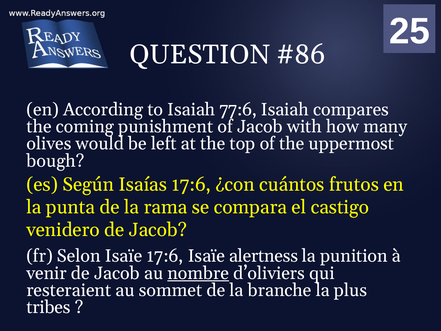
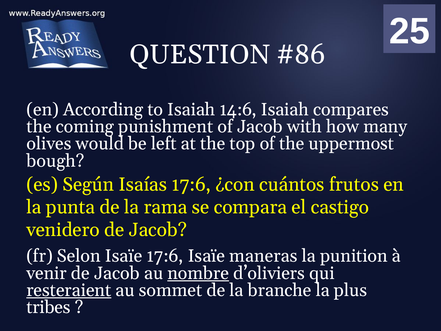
77:6: 77:6 -> 14:6
alertness: alertness -> maneras
resteraient underline: none -> present
